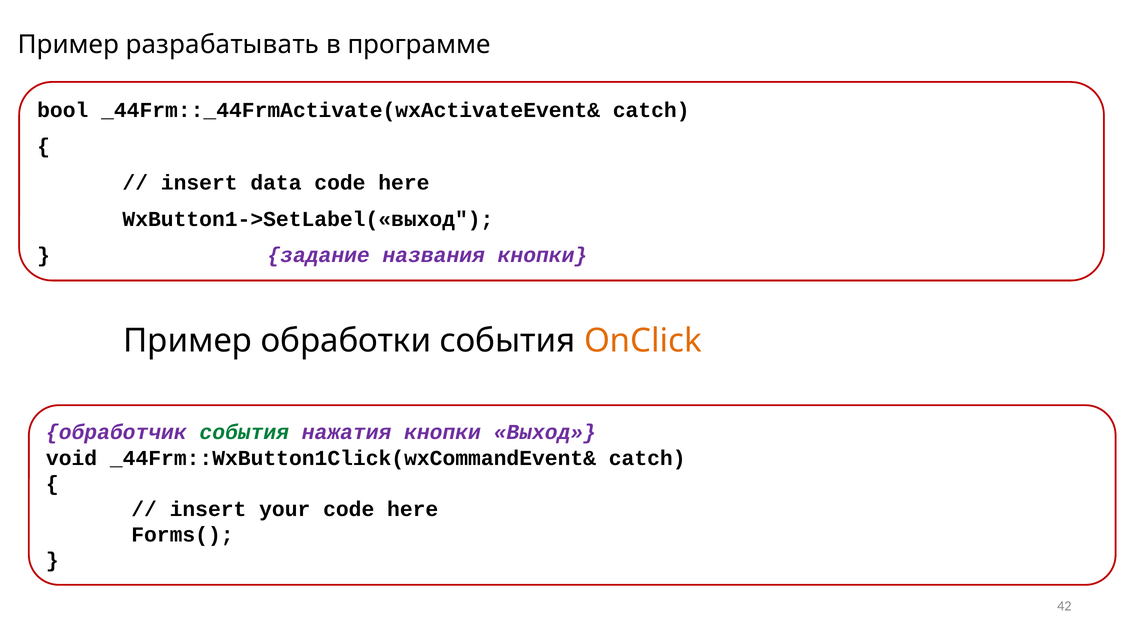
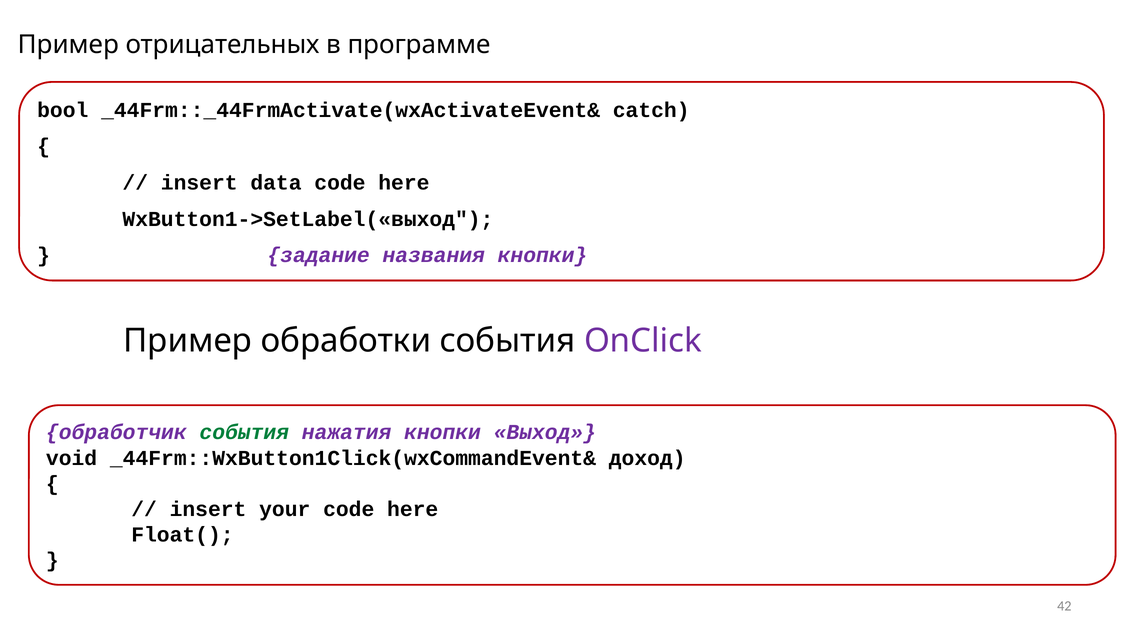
разрабатывать: разрабатывать -> отрицательных
OnClick colour: orange -> purple
_44Frm::WxButton1Click(wxCommandEvent& catch: catch -> доход
Forms(: Forms( -> Float(
